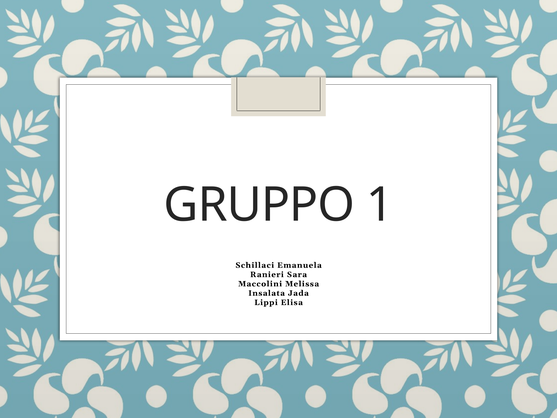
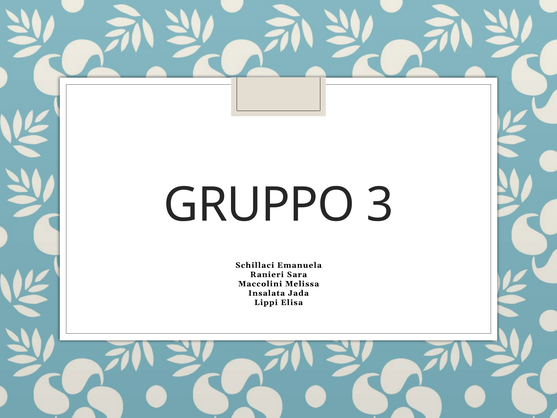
1: 1 -> 3
